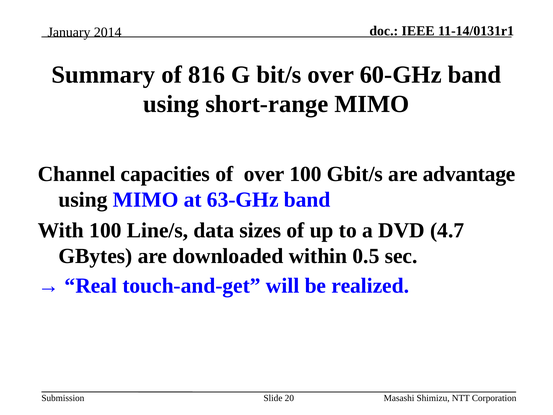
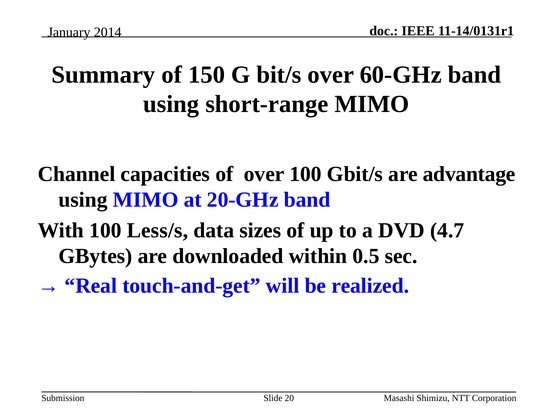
816: 816 -> 150
63-GHz: 63-GHz -> 20-GHz
Line/s: Line/s -> Less/s
